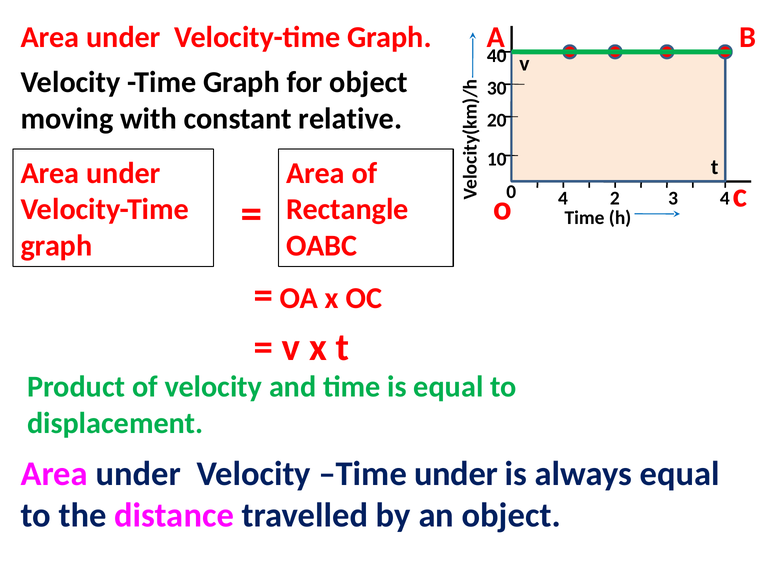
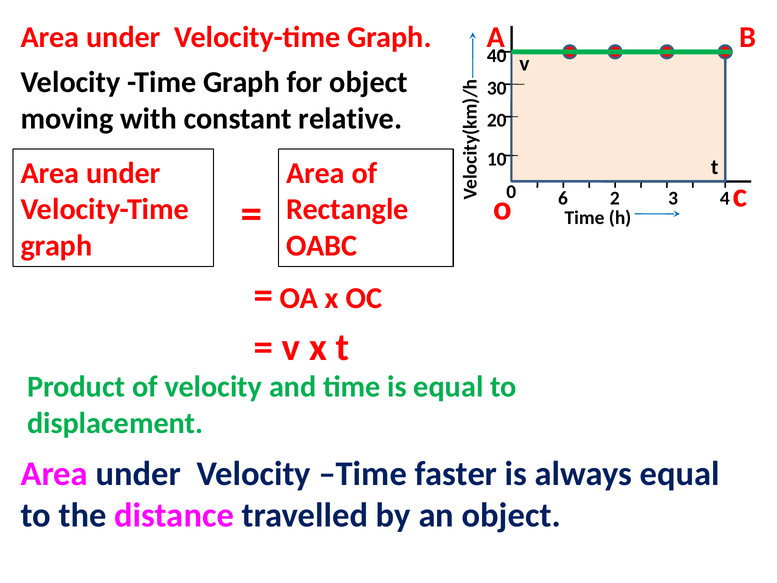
0 4: 4 -> 6
Time under: under -> faster
